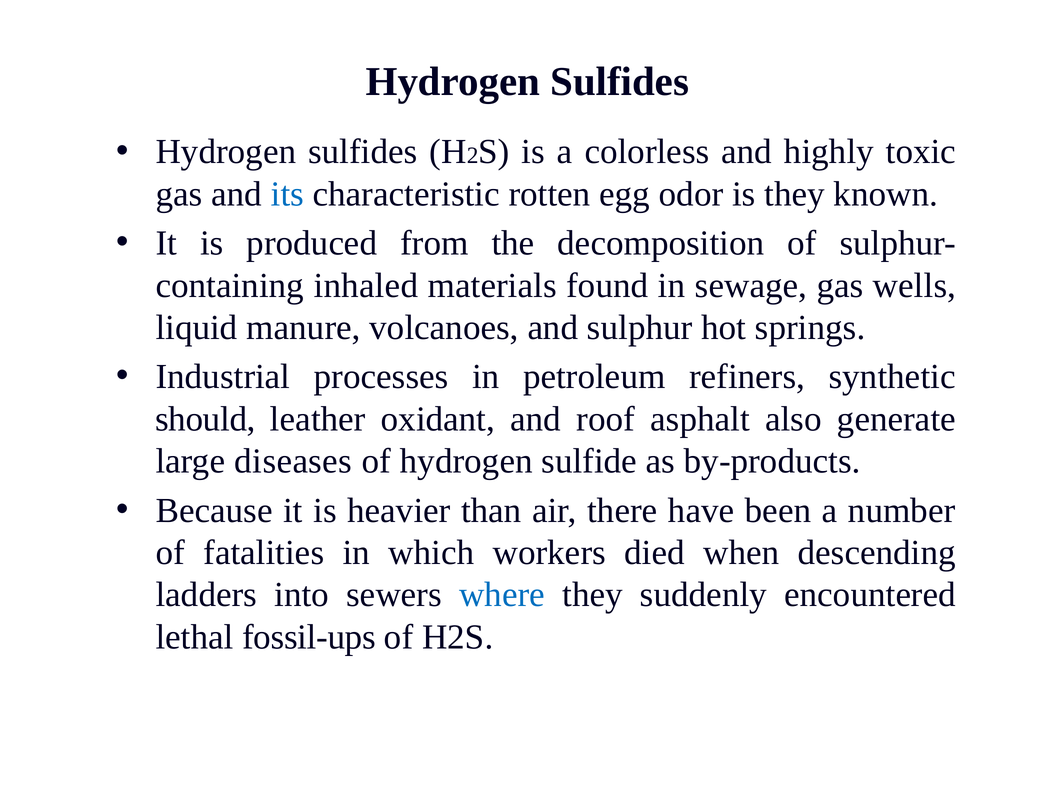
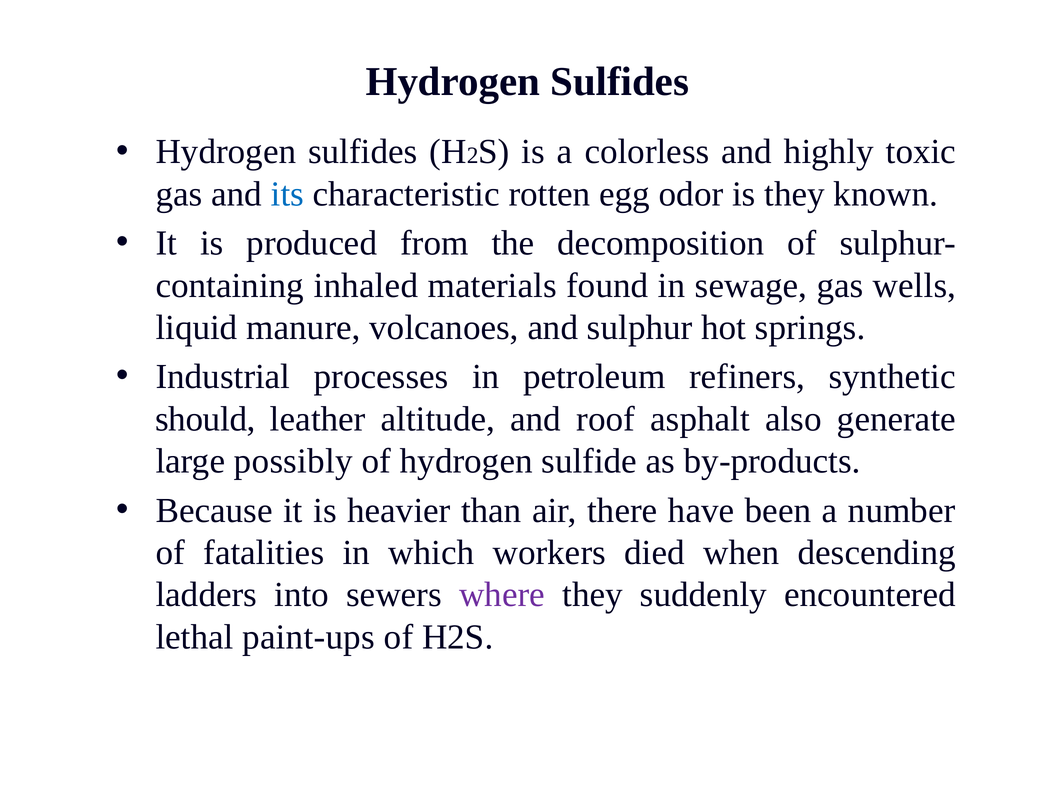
oxidant: oxidant -> altitude
diseases: diseases -> possibly
where colour: blue -> purple
fossil-ups: fossil-ups -> paint-ups
